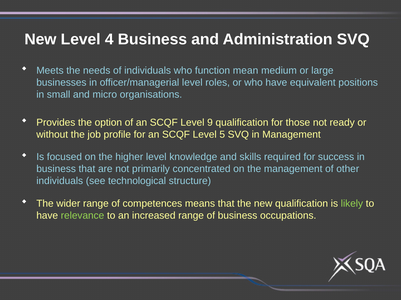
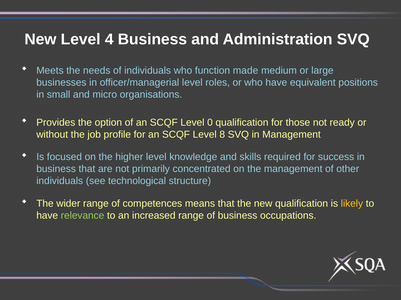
mean: mean -> made
9: 9 -> 0
5: 5 -> 8
likely colour: light green -> yellow
